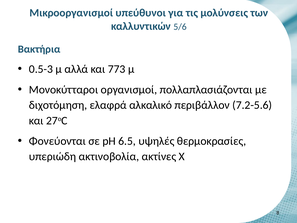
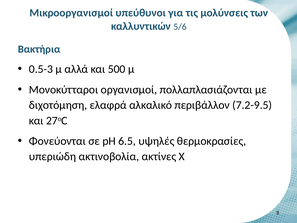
773: 773 -> 500
7.2-5.6: 7.2-5.6 -> 7.2-9.5
